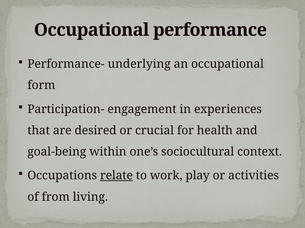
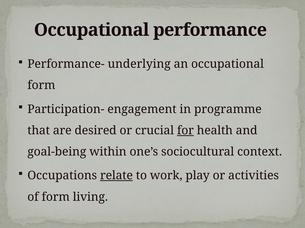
experiences: experiences -> programme
for underline: none -> present
of from: from -> form
